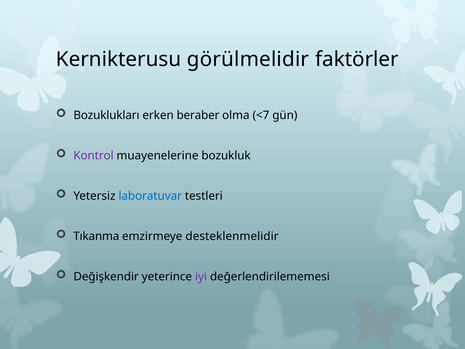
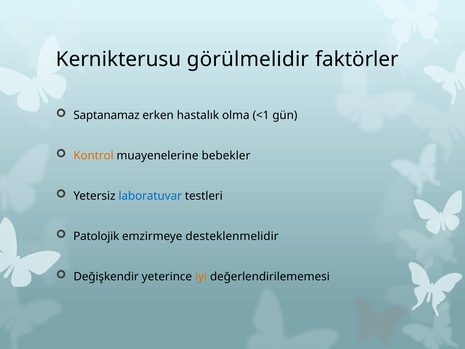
Bozuklukları: Bozuklukları -> Saptanamaz
beraber: beraber -> hastalık
<7: <7 -> <1
Kontrol colour: purple -> orange
bozukluk: bozukluk -> bebekler
Tıkanma: Tıkanma -> Patolojik
iyi colour: purple -> orange
